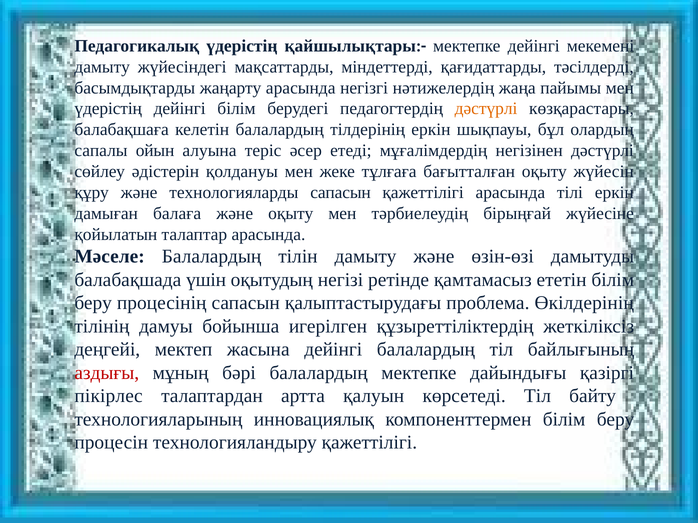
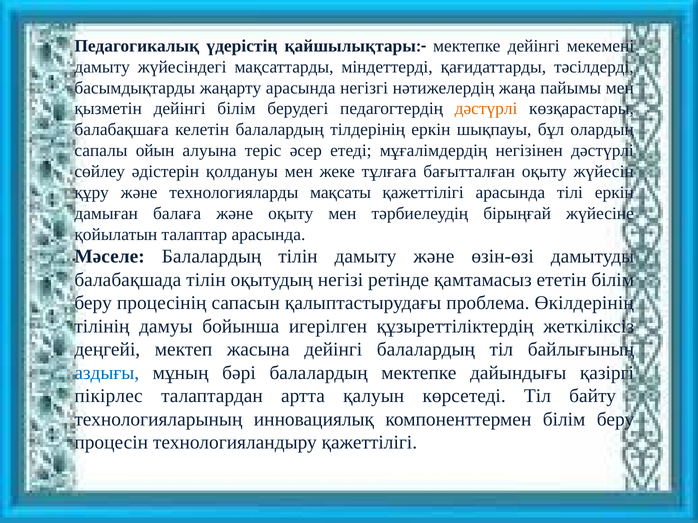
үдерістің at (108, 109): үдерістің -> қызметін
технологияларды сапасын: сапасын -> мақсаты
балабақшада үшін: үшін -> тілін
аздығы colour: red -> blue
